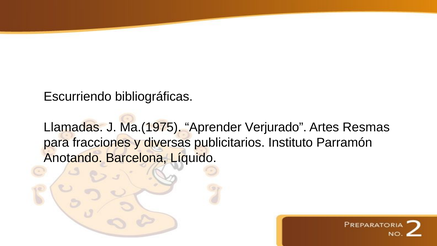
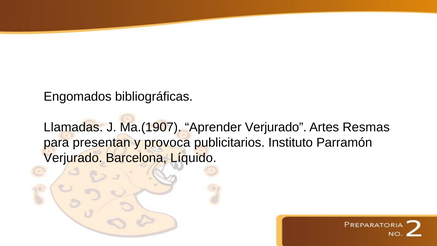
Escurriendo: Escurriendo -> Engomados
Ma.(1975: Ma.(1975 -> Ma.(1907
fracciones: fracciones -> presentan
diversas: diversas -> provoca
Anotando at (73, 158): Anotando -> Verjurado
